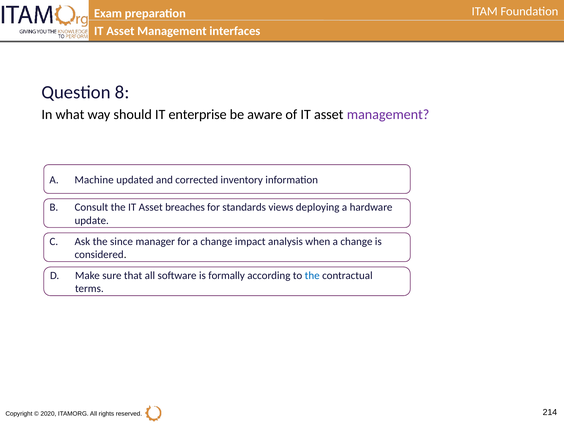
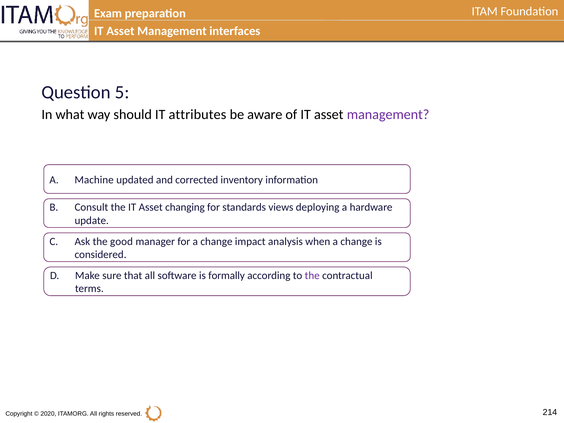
8: 8 -> 5
enterprise: enterprise -> attributes
breaches: breaches -> changing
since: since -> good
the at (312, 275) colour: blue -> purple
